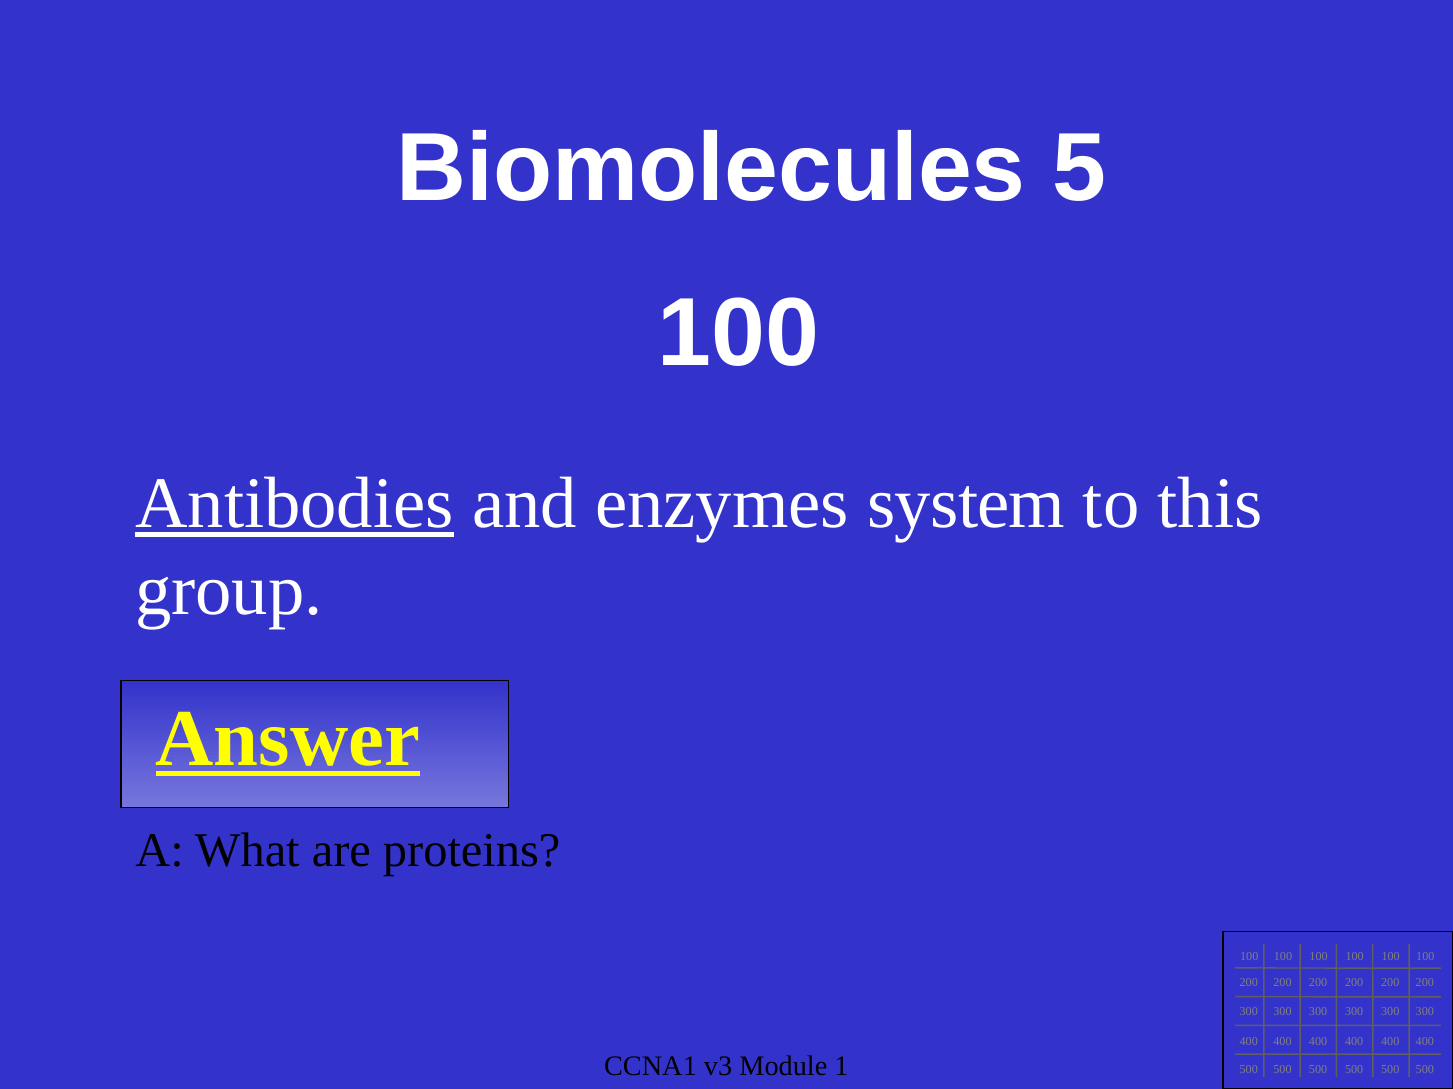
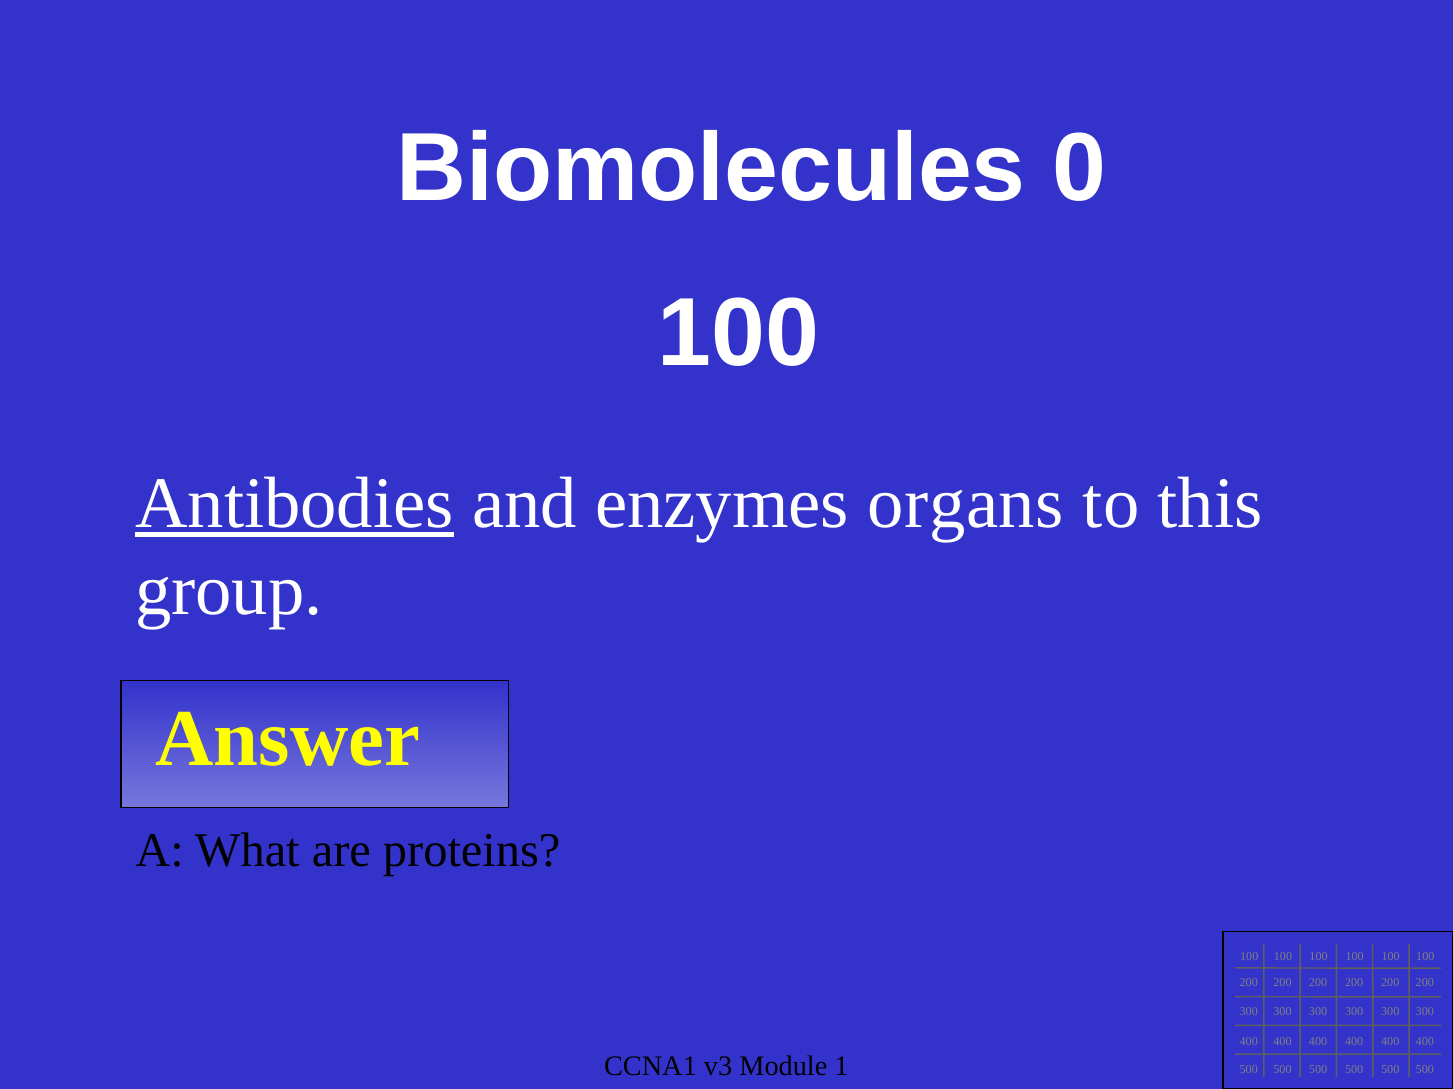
5: 5 -> 0
system: system -> organs
Answer underline: present -> none
